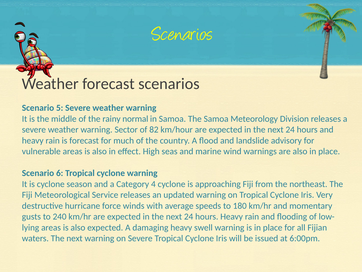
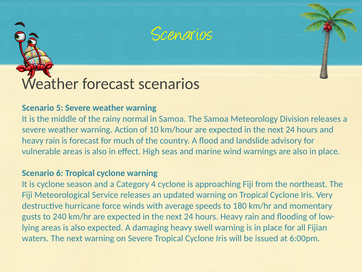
Sector: Sector -> Action
82: 82 -> 10
